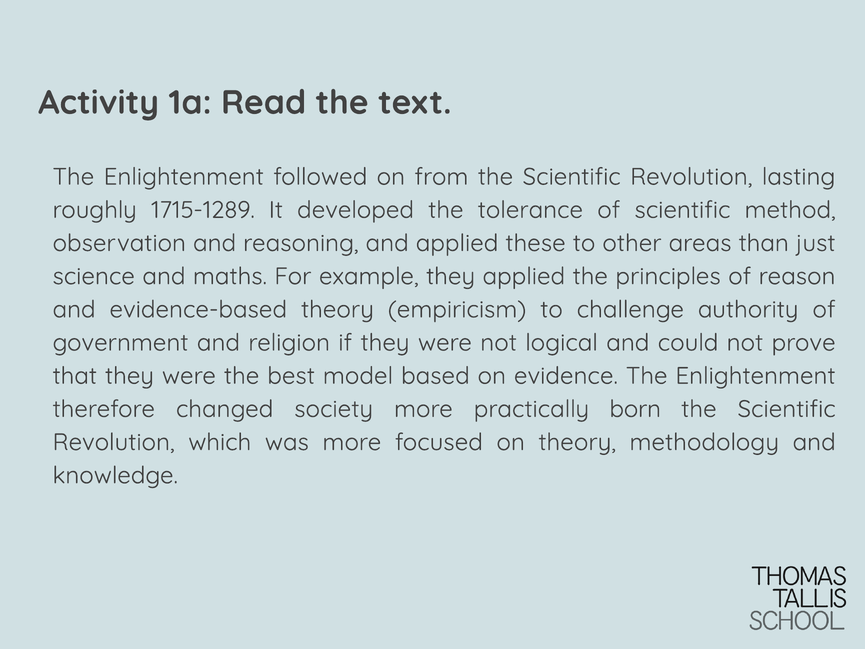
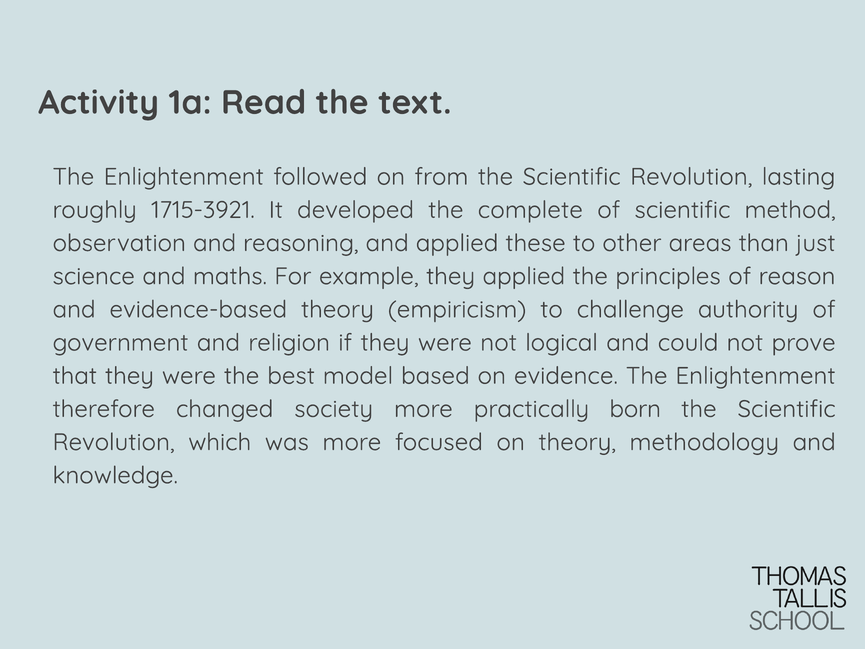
1715-1289: 1715-1289 -> 1715-3921
tolerance: tolerance -> complete
